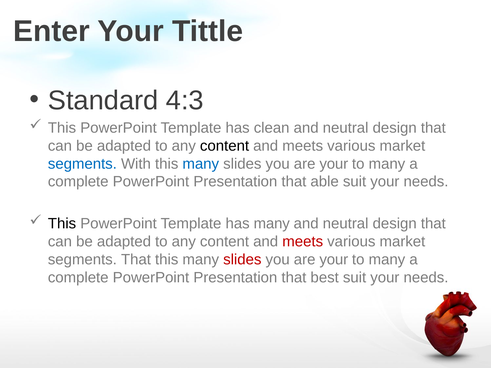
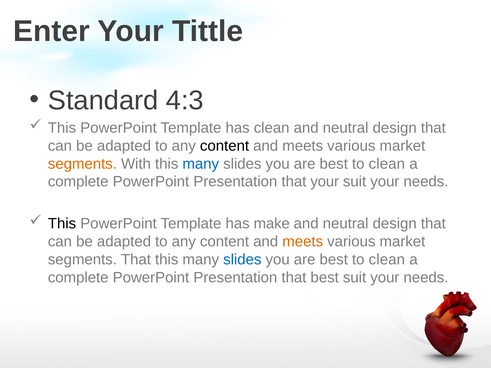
segments at (82, 164) colour: blue -> orange
your at (334, 164): your -> best
many at (387, 164): many -> clean
that able: able -> your
has many: many -> make
meets at (303, 242) colour: red -> orange
slides at (242, 260) colour: red -> blue
your at (334, 260): your -> best
many at (387, 260): many -> clean
